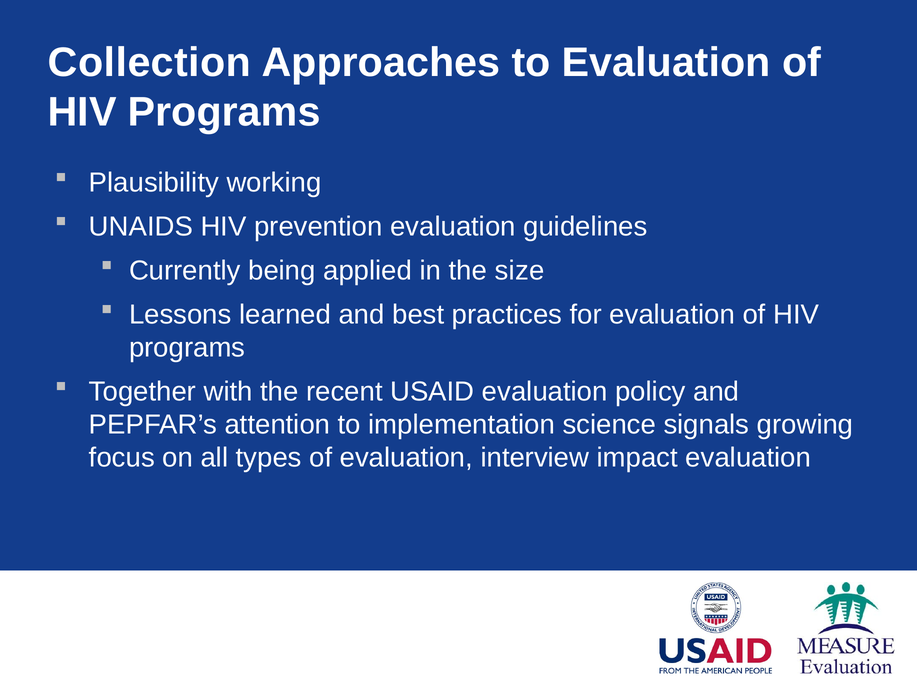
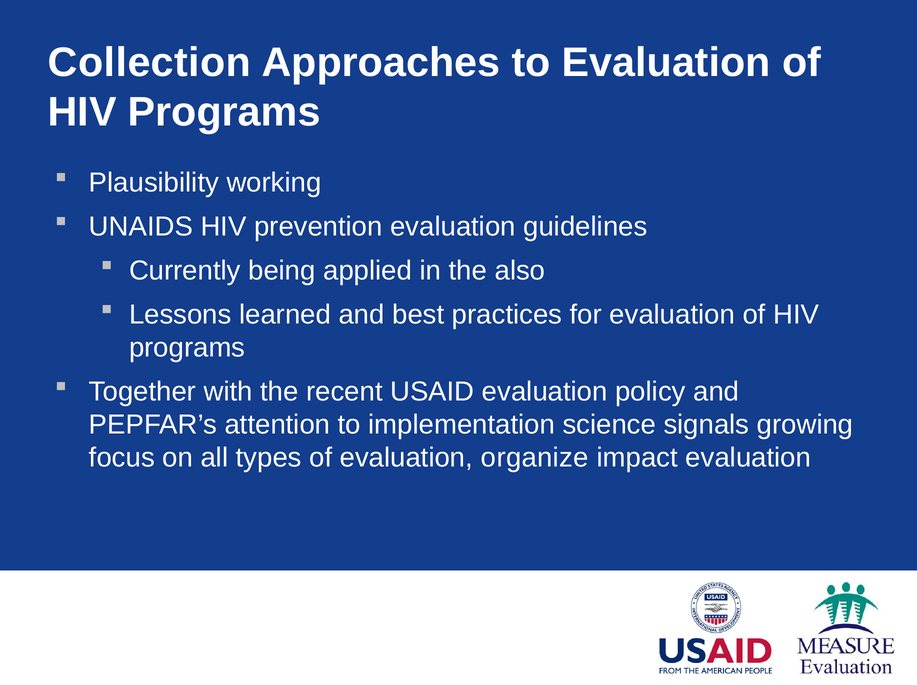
size: size -> also
interview: interview -> organize
